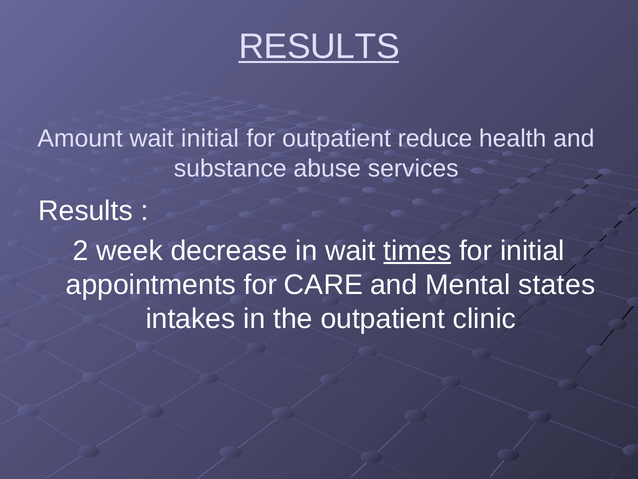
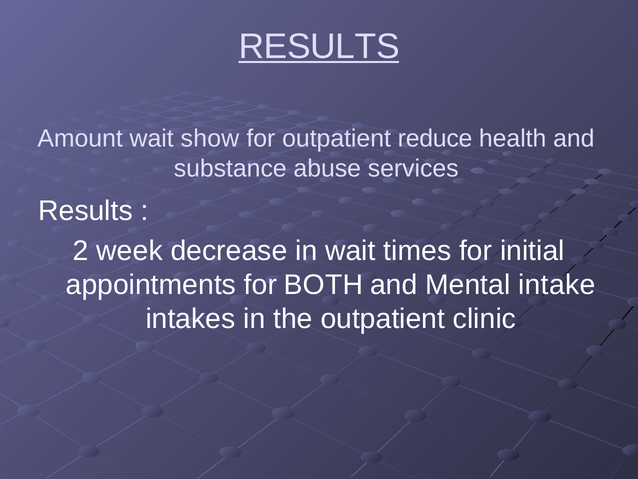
wait initial: initial -> show
times underline: present -> none
CARE: CARE -> BOTH
states: states -> intake
